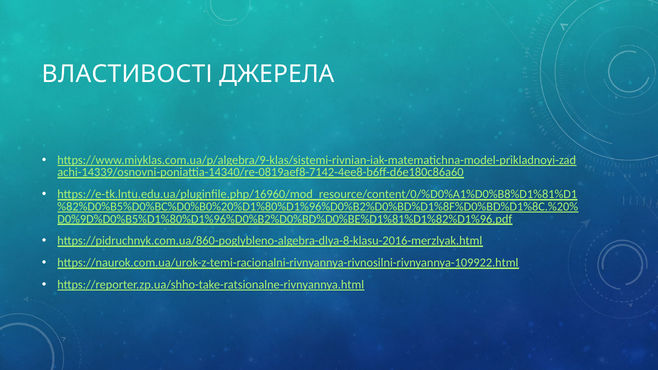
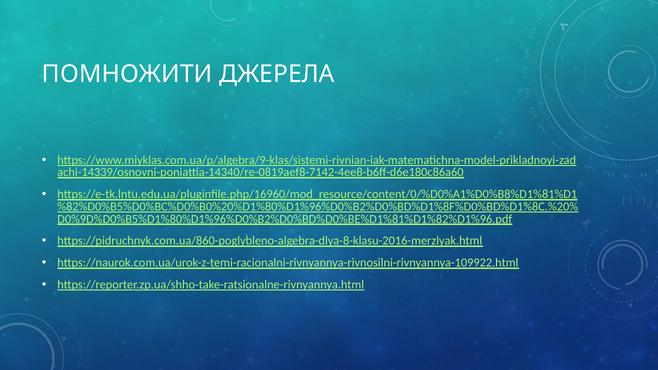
ВЛАСТИВОСТІ: ВЛАСТИВОСТІ -> ПОМНОЖИТИ
